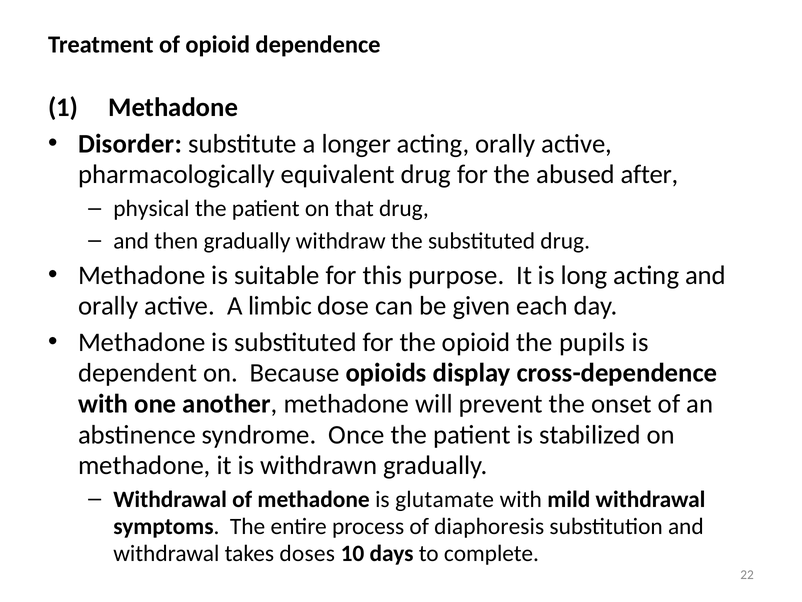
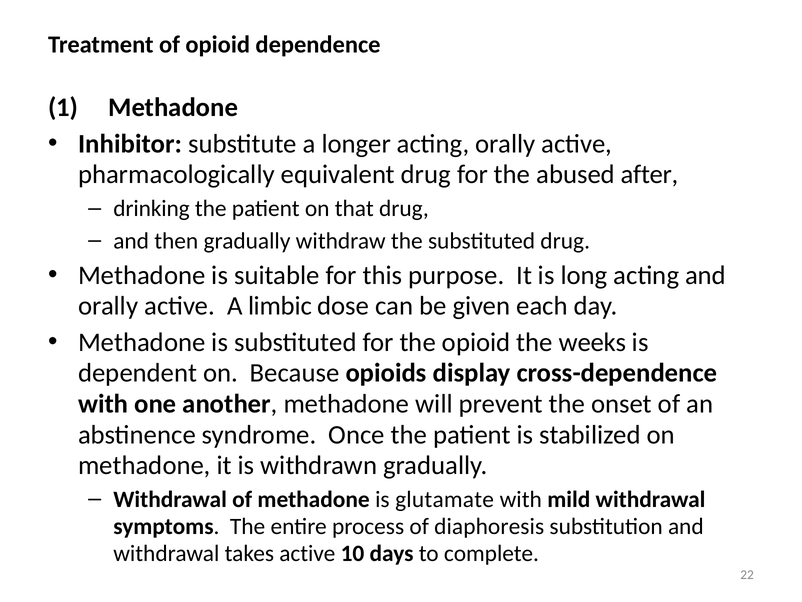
Disorder: Disorder -> Inhibitor
physical: physical -> drinking
pupils: pupils -> weeks
takes doses: doses -> active
